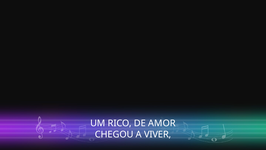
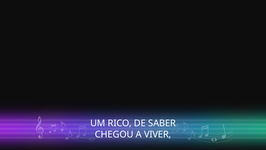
AMOR: AMOR -> SABER
